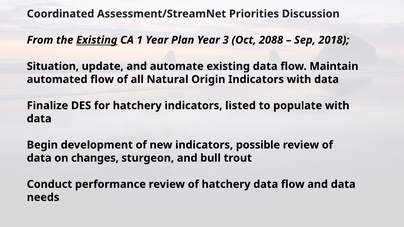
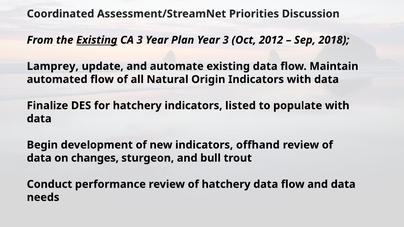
CA 1: 1 -> 3
2088: 2088 -> 2012
Situation: Situation -> Lamprey
possible: possible -> offhand
